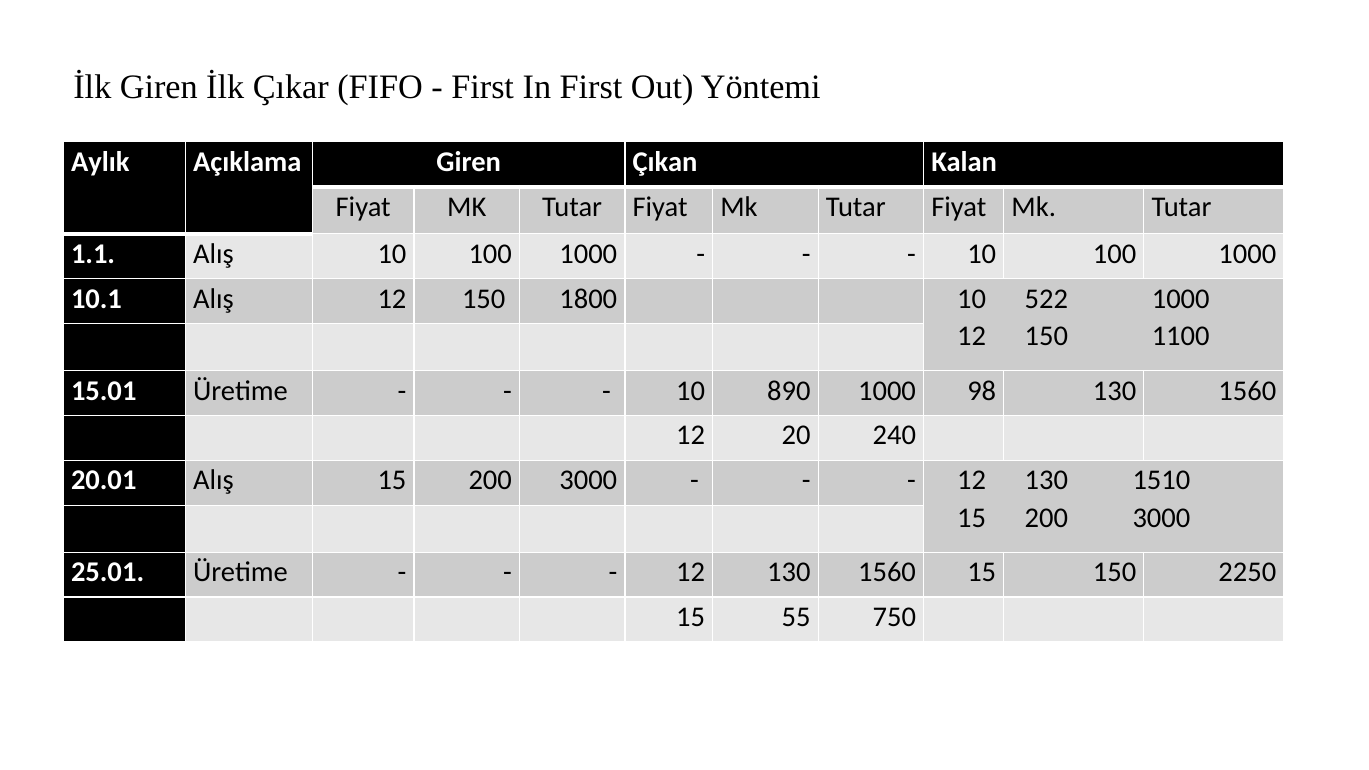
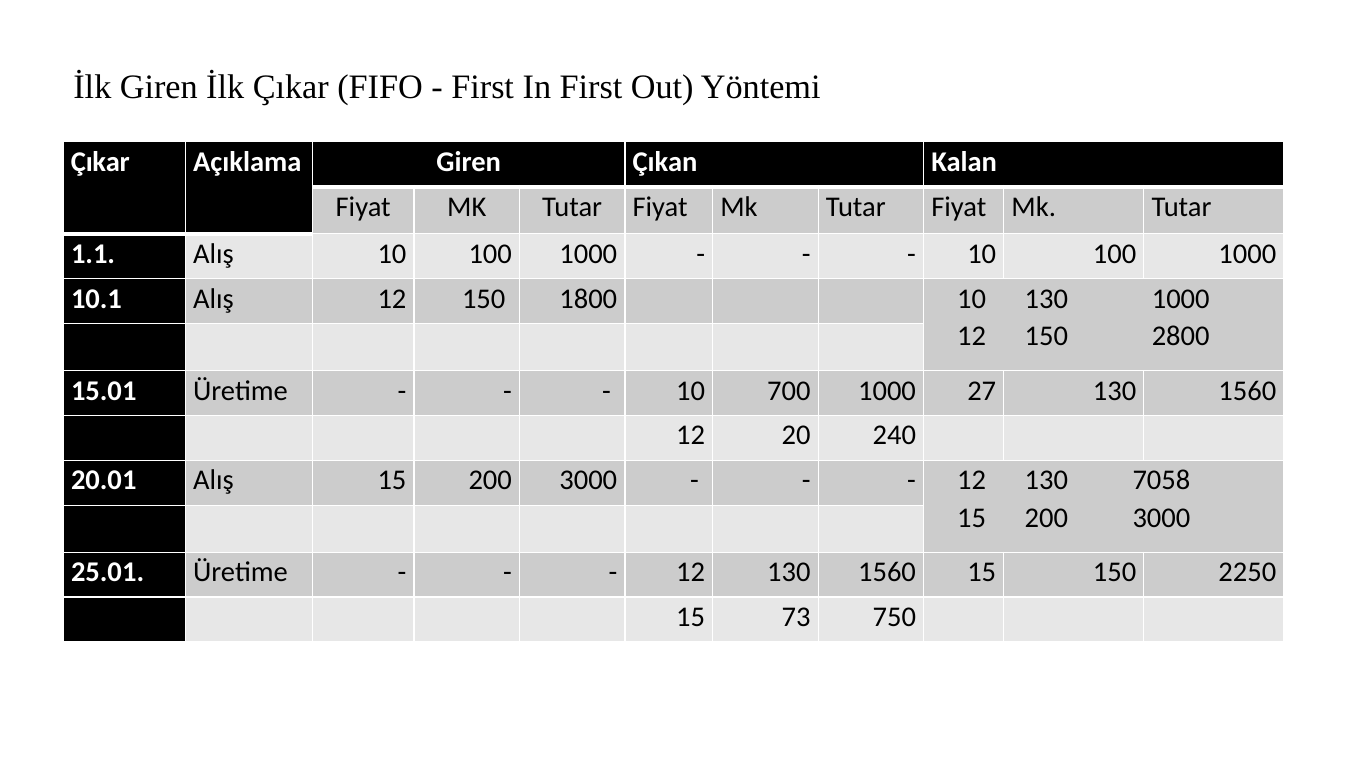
Aylık at (100, 162): Aylık -> Çıkar
10 522: 522 -> 130
1100: 1100 -> 2800
890: 890 -> 700
98: 98 -> 27
1510: 1510 -> 7058
55: 55 -> 73
